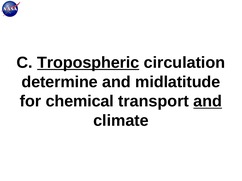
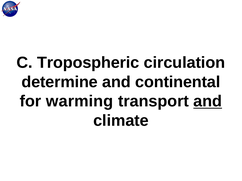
Tropospheric underline: present -> none
midlatitude: midlatitude -> continental
chemical: chemical -> warming
